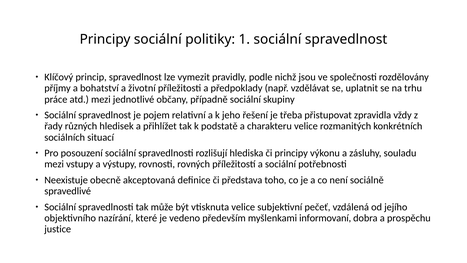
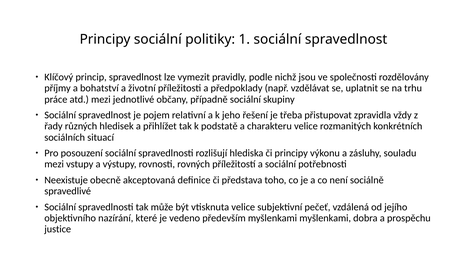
myšlenkami informovaní: informovaní -> myšlenkami
